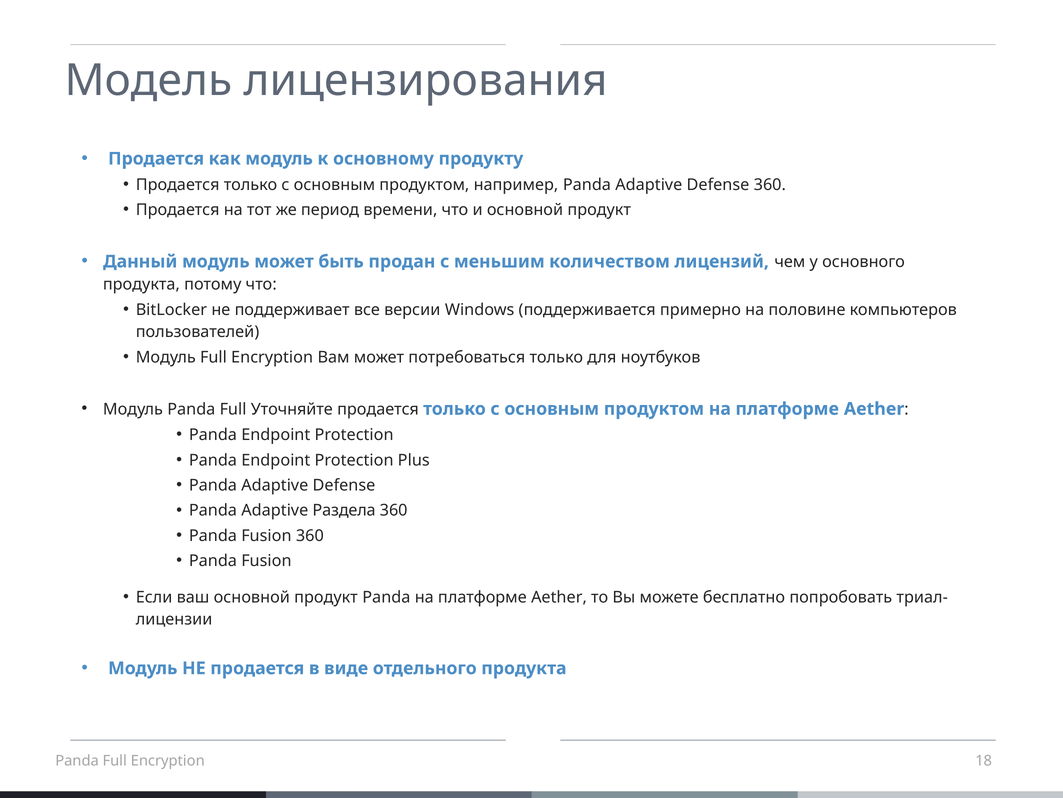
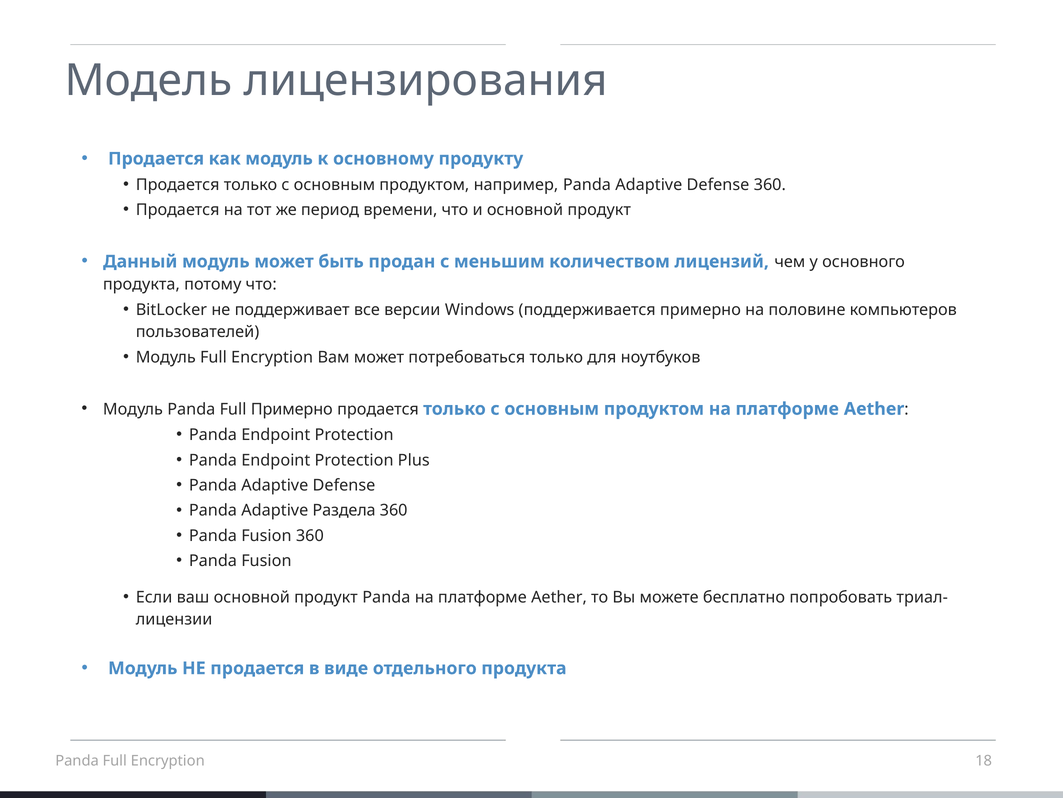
Full Уточняйте: Уточняйте -> Примерно
